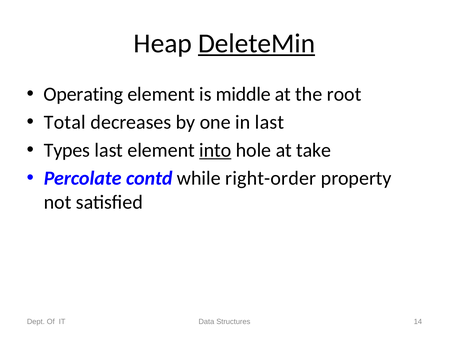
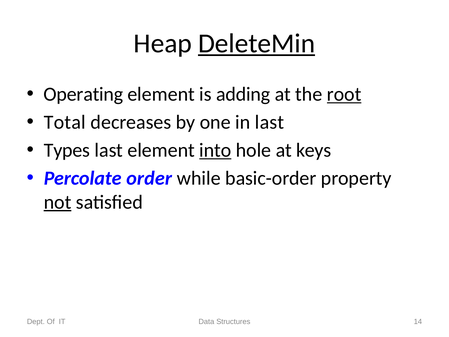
middle: middle -> adding
root underline: none -> present
take: take -> keys
contd: contd -> order
right-order: right-order -> basic-order
not underline: none -> present
